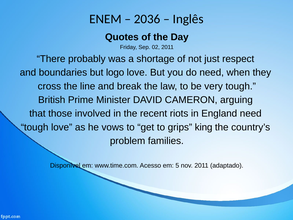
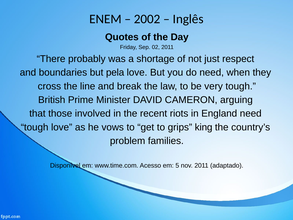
2036: 2036 -> 2002
logo: logo -> pela
